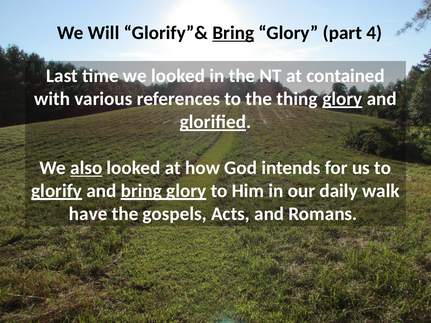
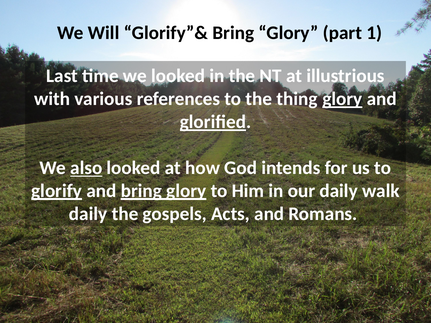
Bring at (233, 33) underline: present -> none
4: 4 -> 1
contained: contained -> illustrious
have at (88, 214): have -> daily
